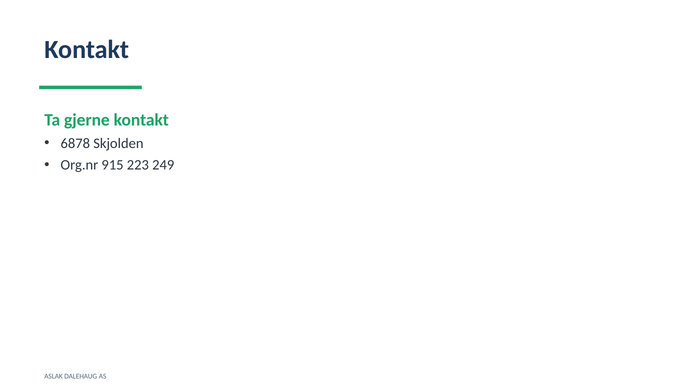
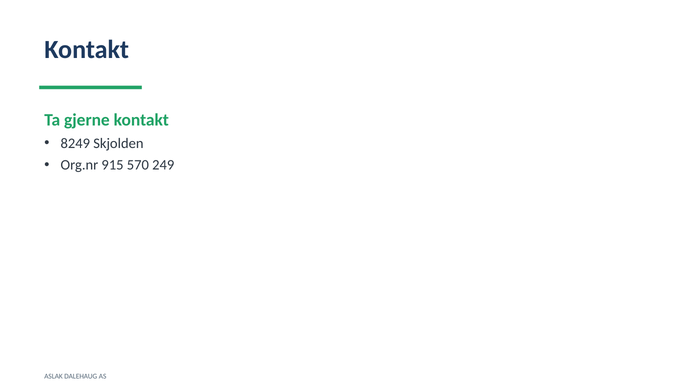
6878: 6878 -> 8249
223: 223 -> 570
